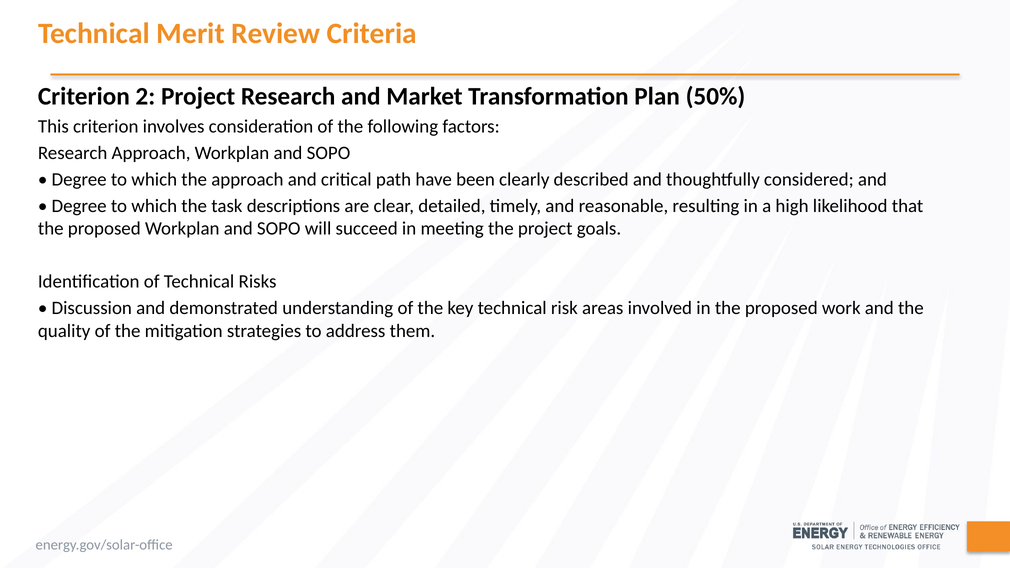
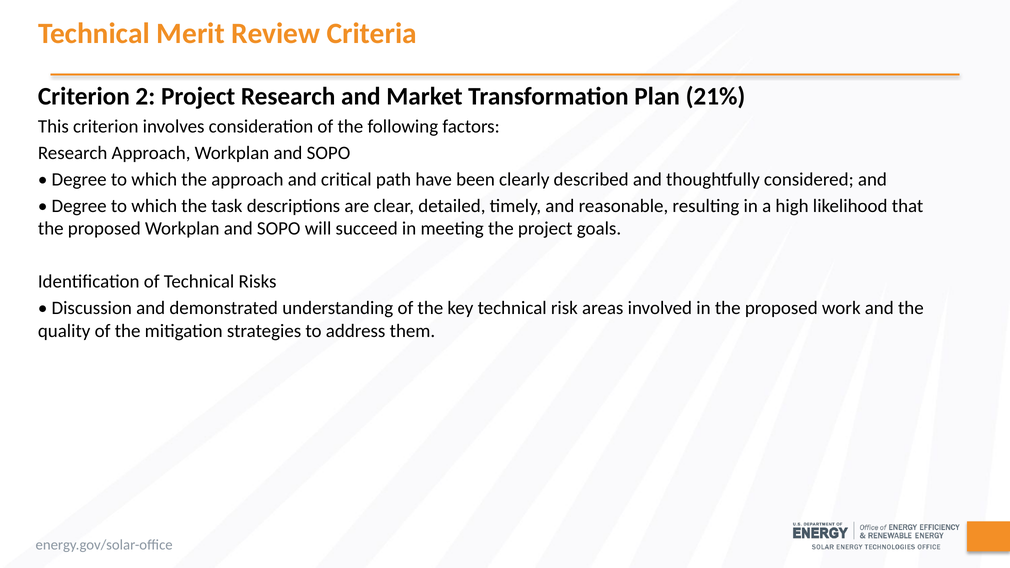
50%: 50% -> 21%
